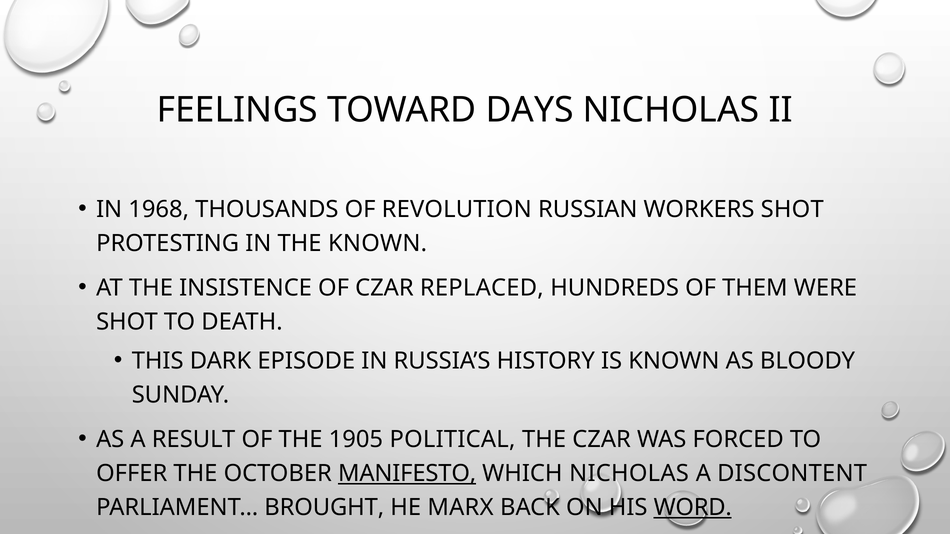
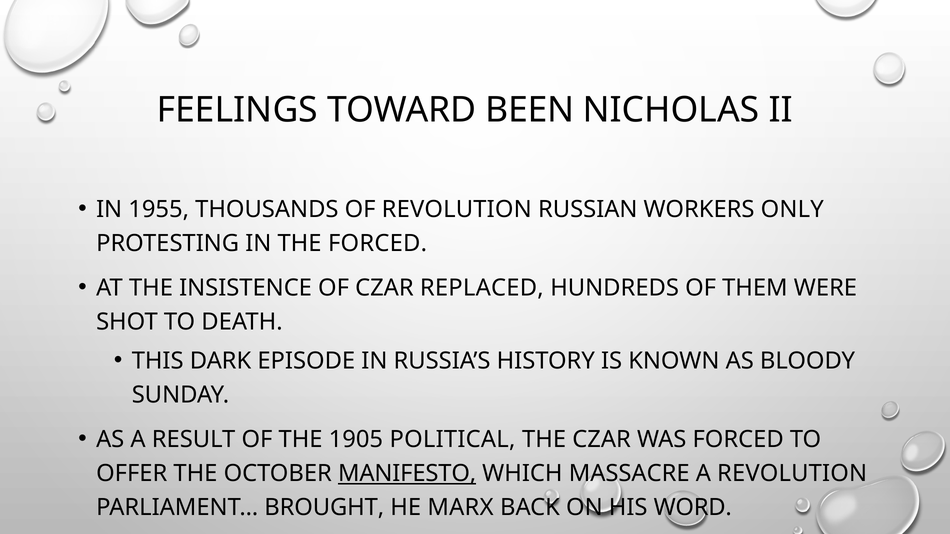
DAYS: DAYS -> BEEN
1968: 1968 -> 1955
WORKERS SHOT: SHOT -> ONLY
THE KNOWN: KNOWN -> FORCED
WHICH NICHOLAS: NICHOLAS -> MASSACRE
A DISCONTENT: DISCONTENT -> REVOLUTION
WORD underline: present -> none
